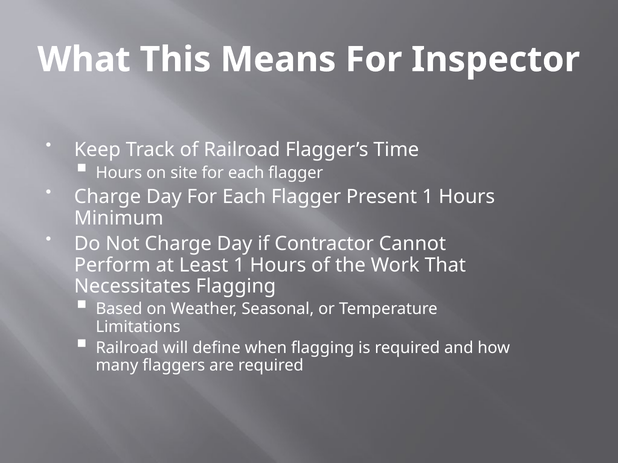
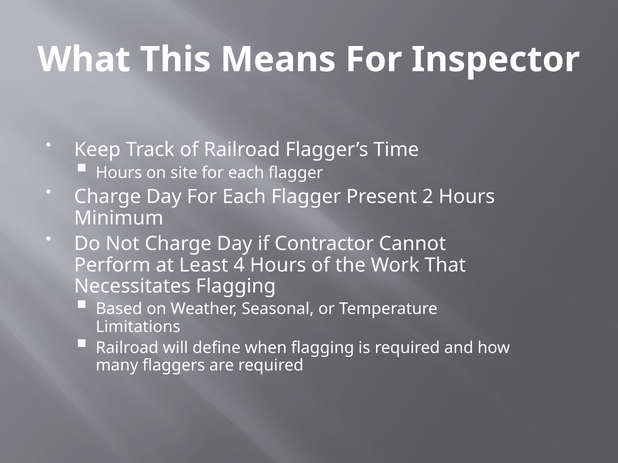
Present 1: 1 -> 2
Least 1: 1 -> 4
